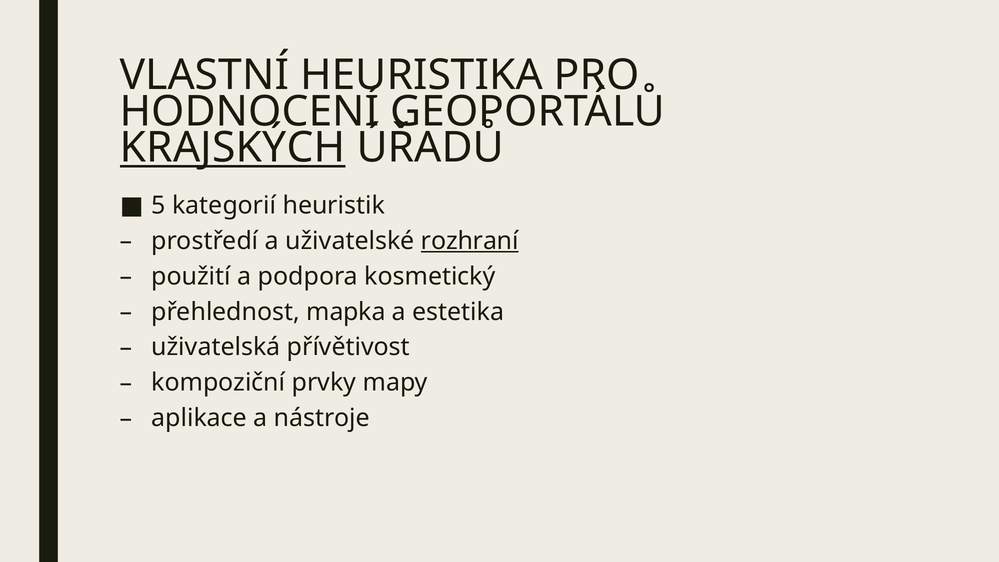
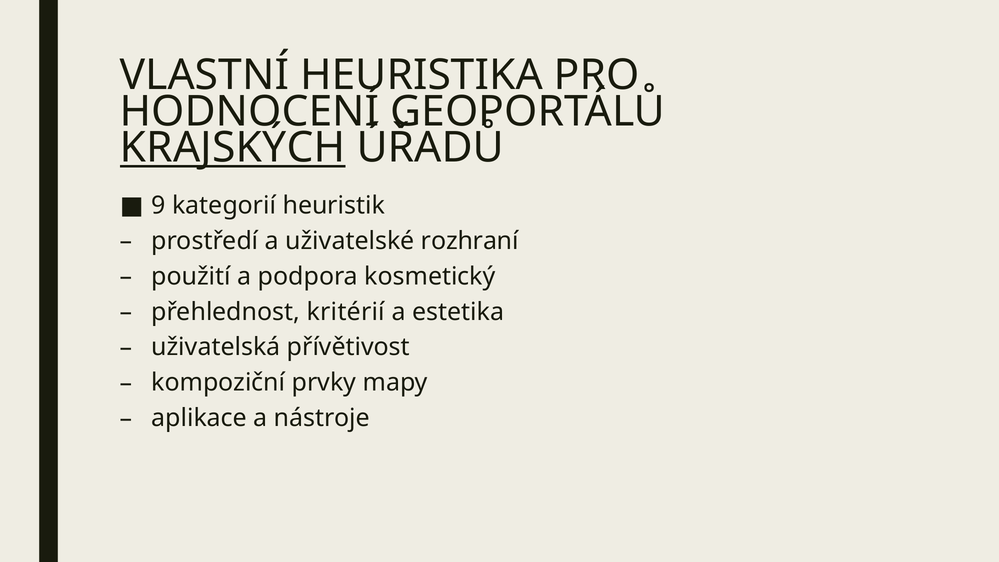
5: 5 -> 9
rozhraní underline: present -> none
mapka: mapka -> kritérií
